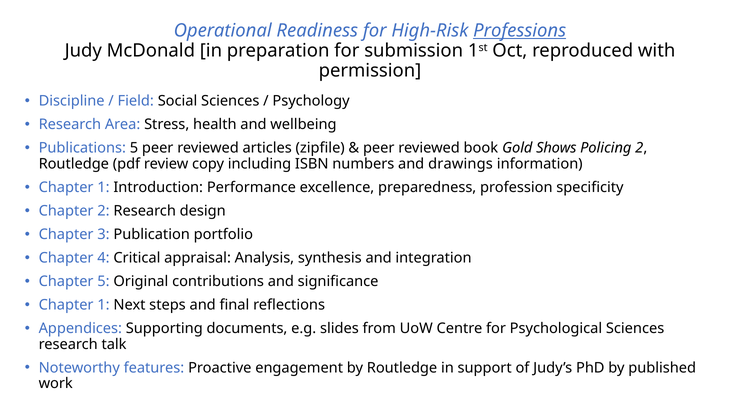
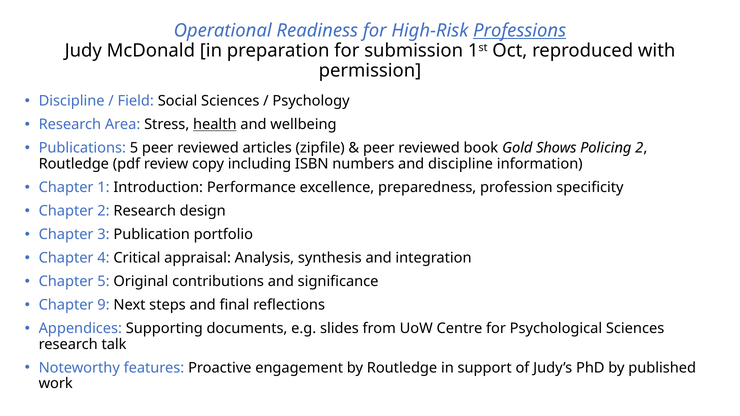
health underline: none -> present
and drawings: drawings -> discipline
1 at (103, 305): 1 -> 9
